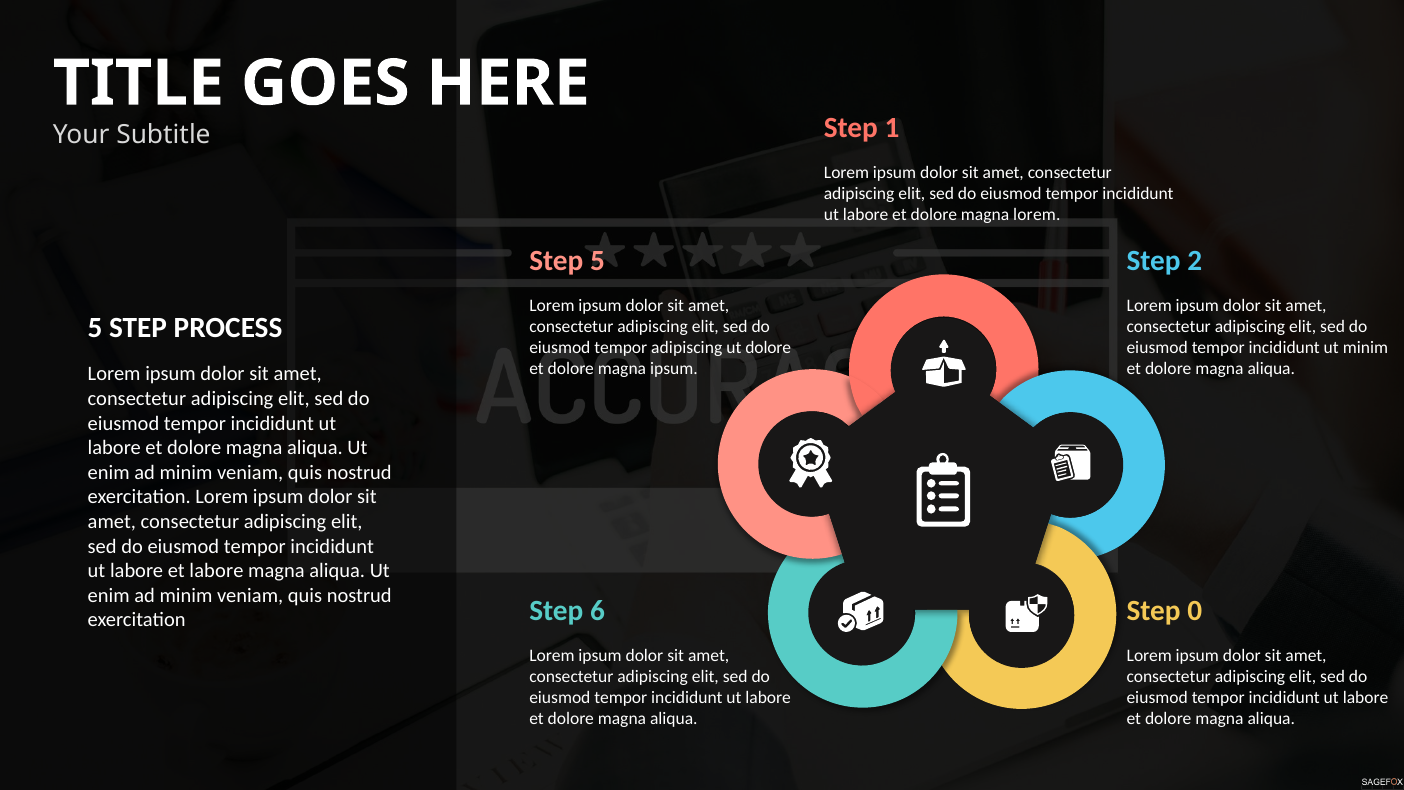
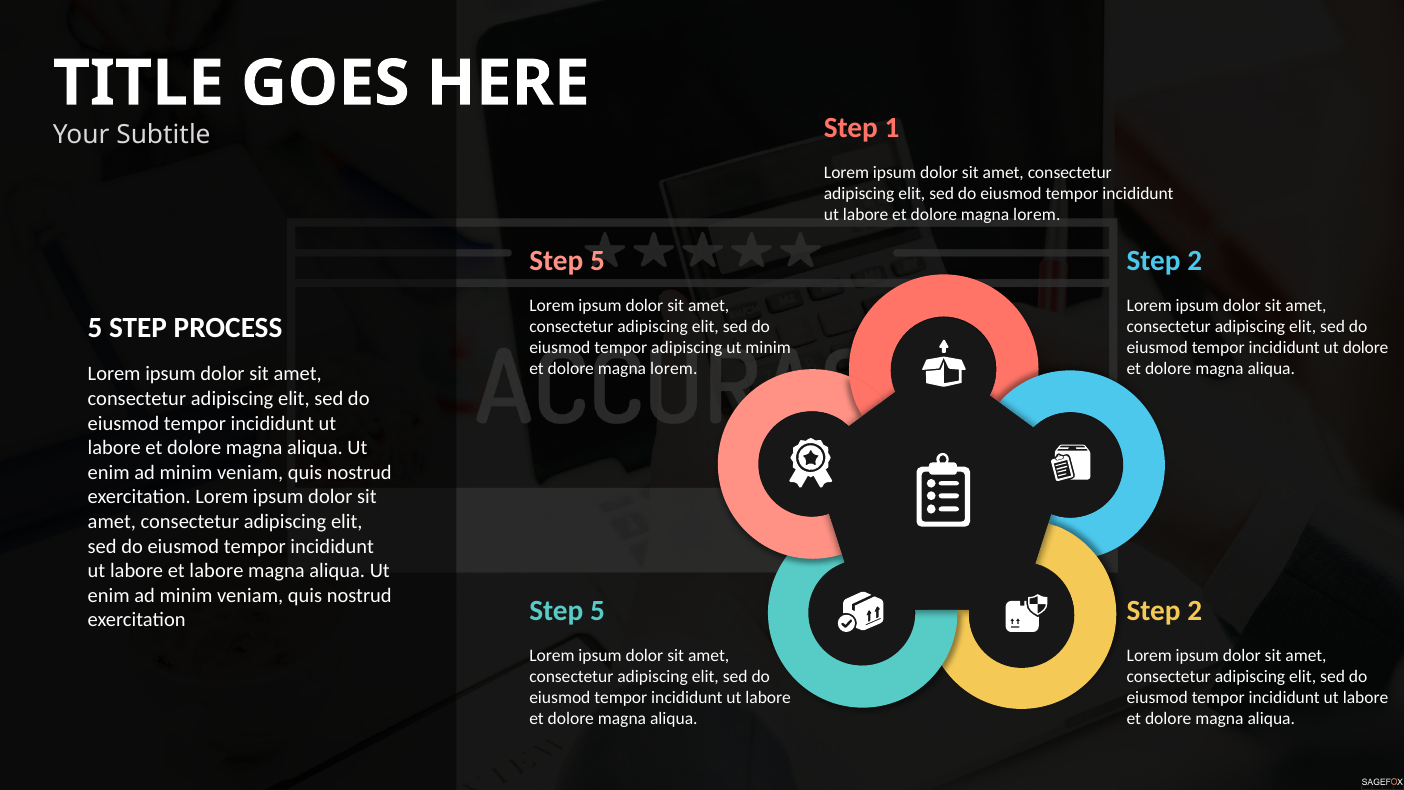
ut dolore: dolore -> minim
ut minim: minim -> dolore
ipsum at (674, 368): ipsum -> lorem
6 at (597, 611): 6 -> 5
0 at (1195, 611): 0 -> 2
